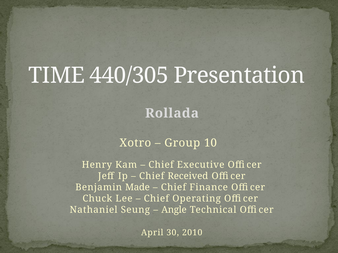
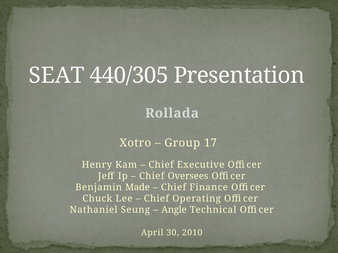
TIME: TIME -> SEAT
10: 10 -> 17
Received: Received -> Oversees
